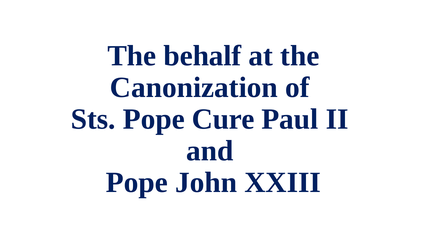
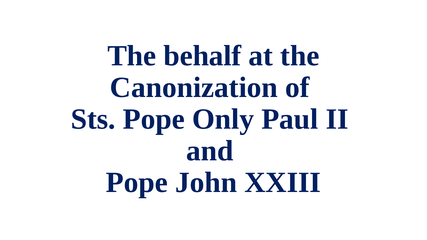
Cure: Cure -> Only
